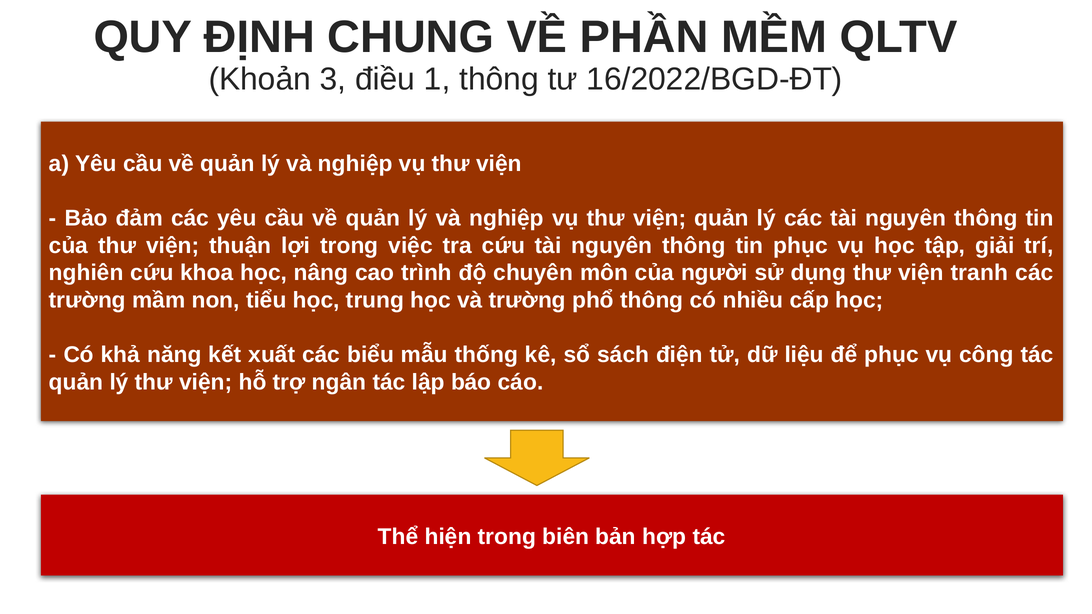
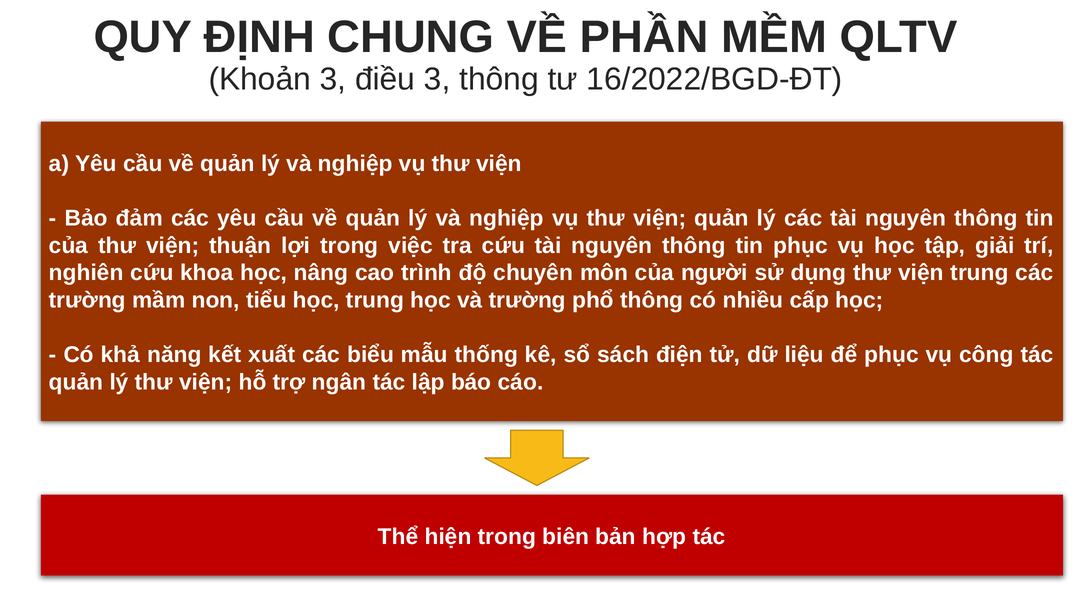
điều 1: 1 -> 3
viện tranh: tranh -> trung
